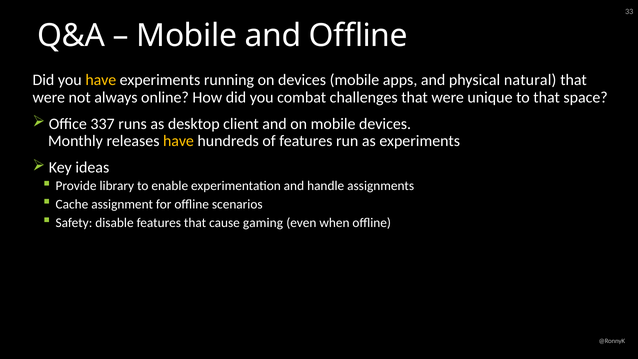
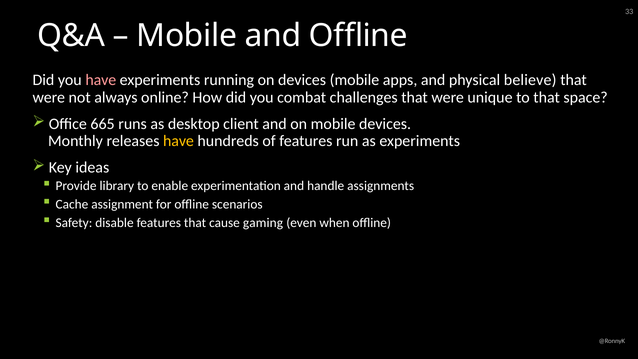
have at (101, 80) colour: yellow -> pink
natural: natural -> believe
337: 337 -> 665
